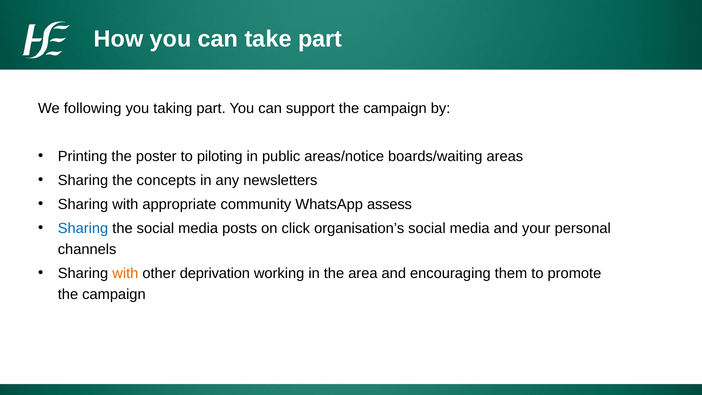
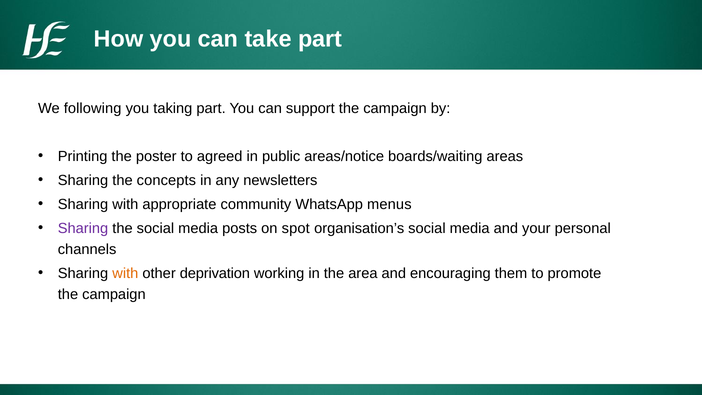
piloting: piloting -> agreed
assess: assess -> menus
Sharing at (83, 228) colour: blue -> purple
click: click -> spot
